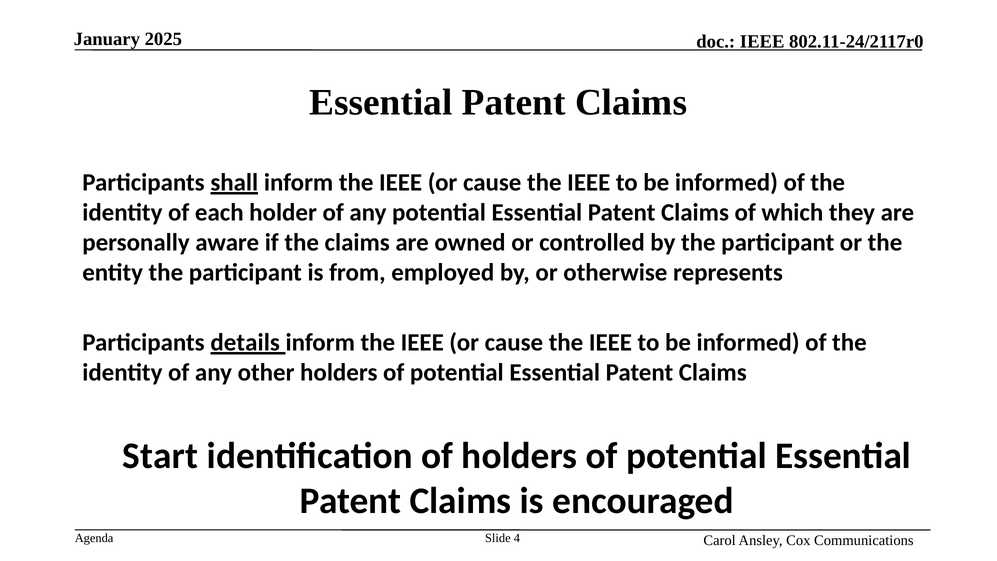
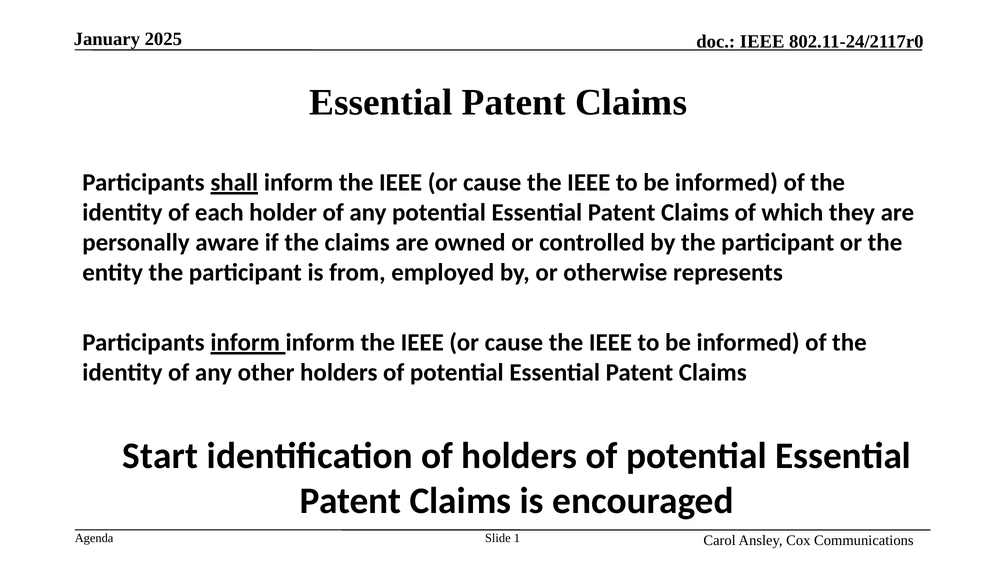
Participants details: details -> inform
4: 4 -> 1
